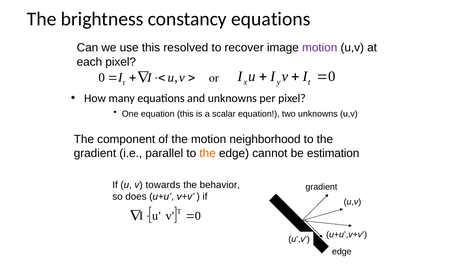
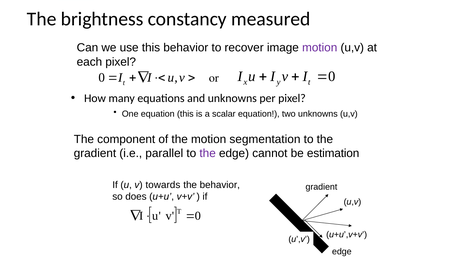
constancy equations: equations -> measured
this resolved: resolved -> behavior
neighborhood: neighborhood -> segmentation
the at (208, 153) colour: orange -> purple
